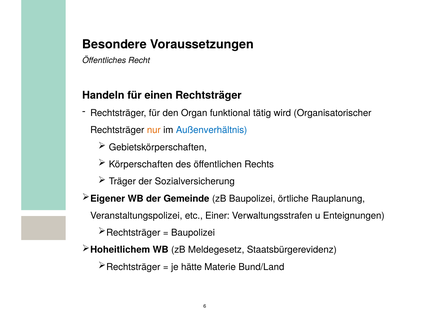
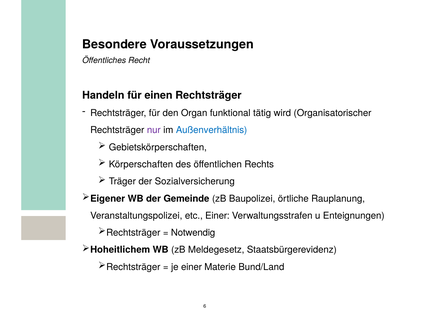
nur colour: orange -> purple
Baupolizei at (193, 233): Baupolizei -> Notwendig
je hätte: hätte -> einer
